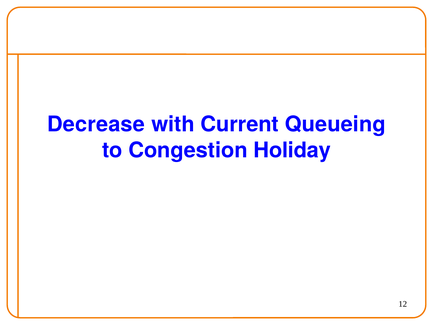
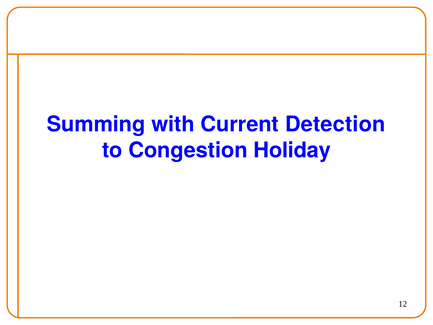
Decrease: Decrease -> Summing
Queueing: Queueing -> Detection
